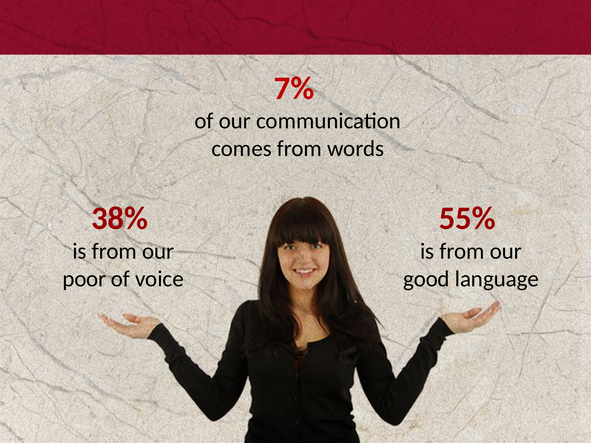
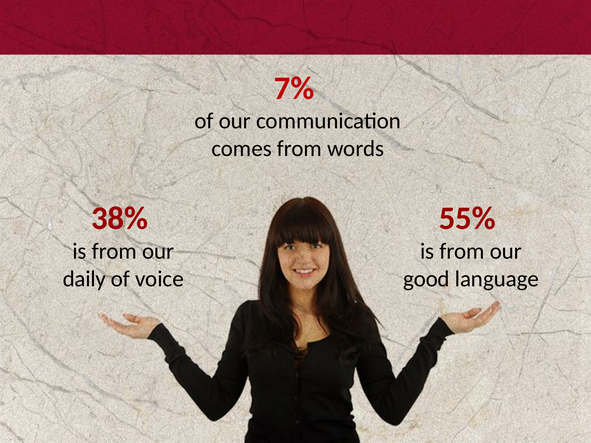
poor: poor -> daily
